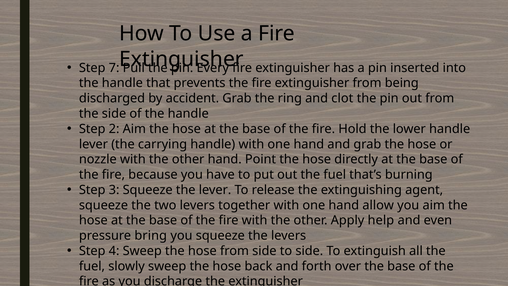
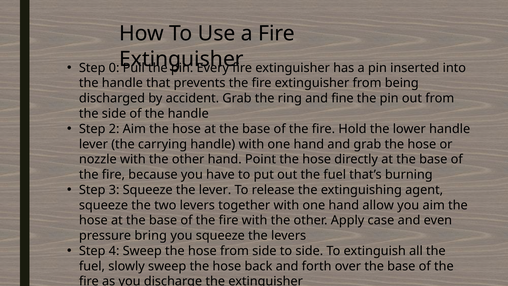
7: 7 -> 0
clot: clot -> fine
help: help -> case
